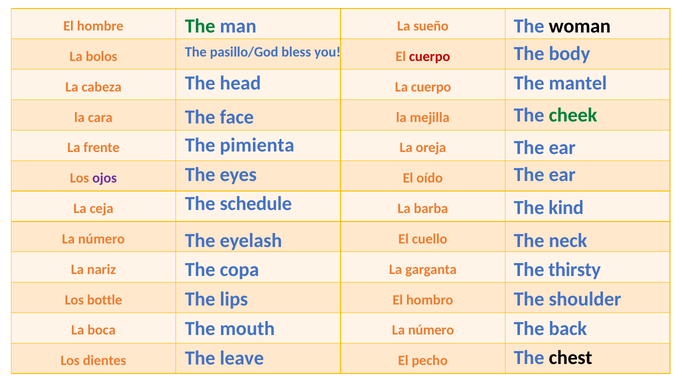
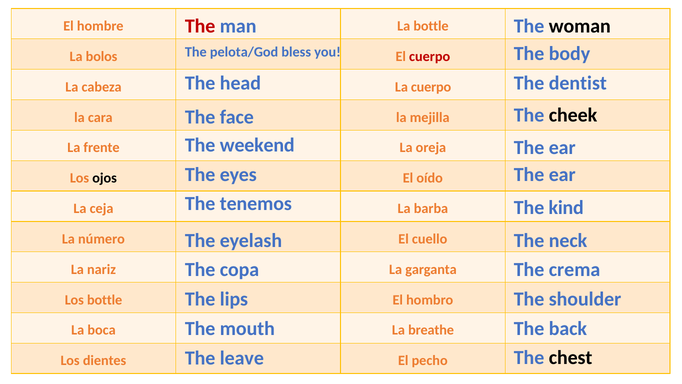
The at (200, 26) colour: green -> red
La sueño: sueño -> bottle
pasillo/God: pasillo/God -> pelota/God
mantel: mantel -> dentist
cheek colour: green -> black
pimienta: pimienta -> weekend
ojos colour: purple -> black
schedule: schedule -> tenemos
thirsty: thirsty -> crema
boca La número: número -> breathe
